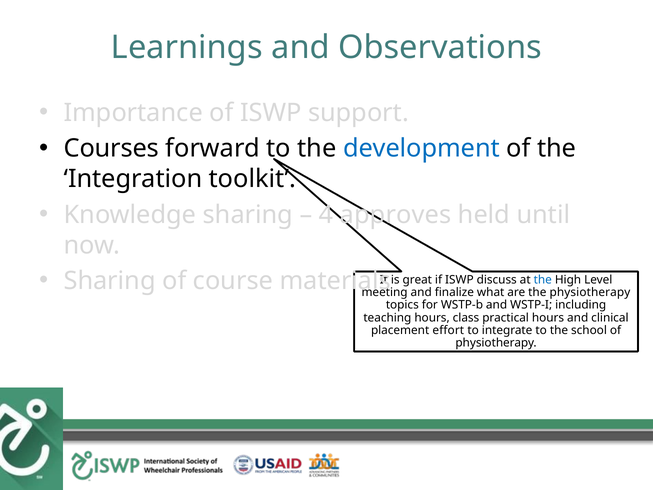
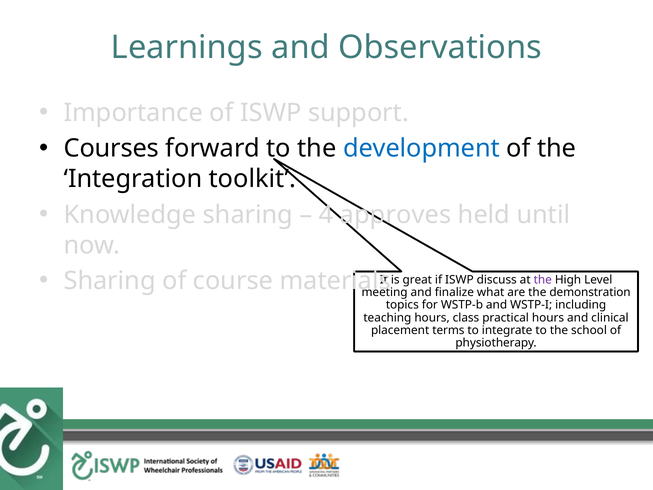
the at (543, 280) colour: blue -> purple
the physiotherapy: physiotherapy -> demonstration
effort: effort -> terms
